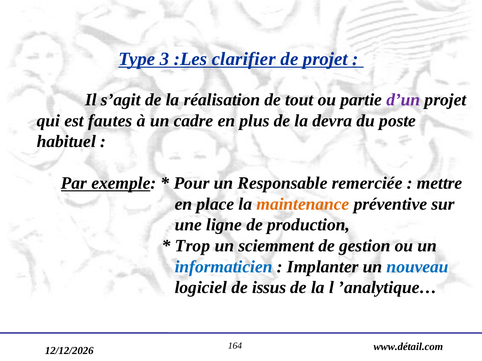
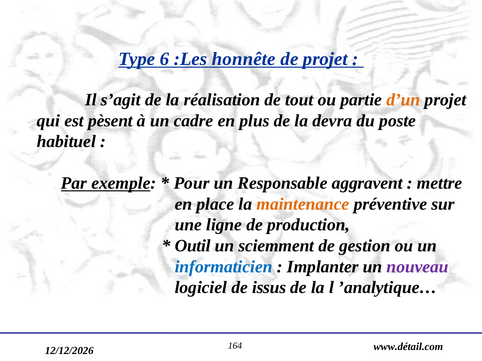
3: 3 -> 6
clarifier: clarifier -> honnête
d’un colour: purple -> orange
fautes: fautes -> pèsent
remerciée: remerciée -> aggravent
Trop: Trop -> Outil
nouveau colour: blue -> purple
